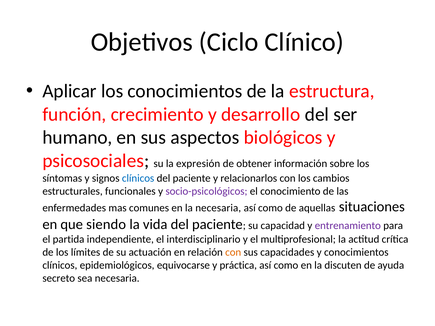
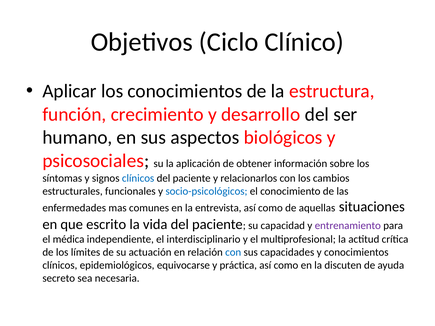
expresión: expresión -> aplicación
socio-psicológicos colour: purple -> blue
la necesaria: necesaria -> entrevista
siendo: siendo -> escrito
partida: partida -> médica
con at (233, 252) colour: orange -> blue
